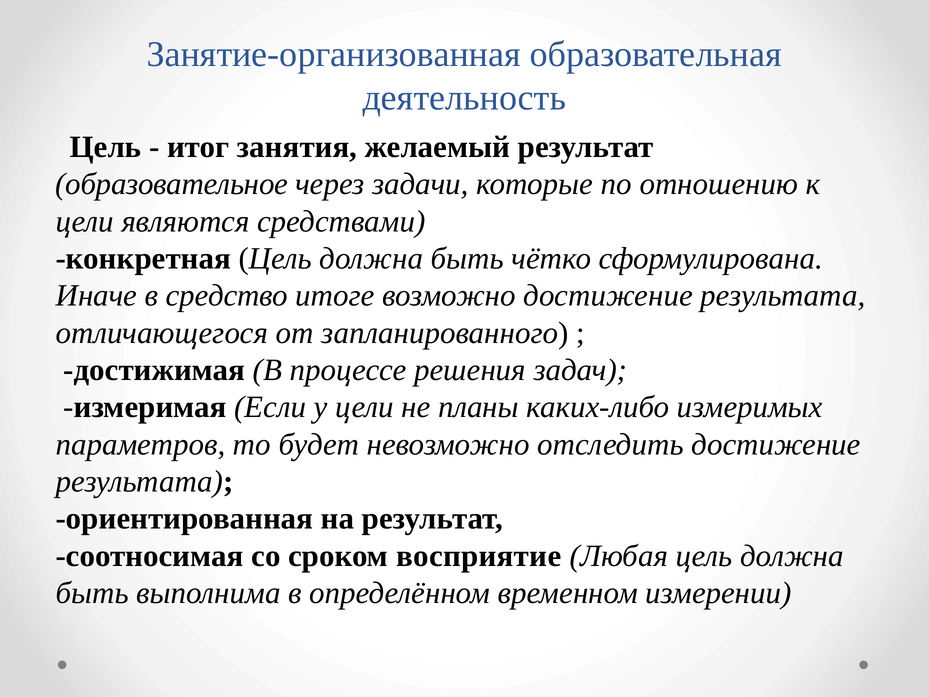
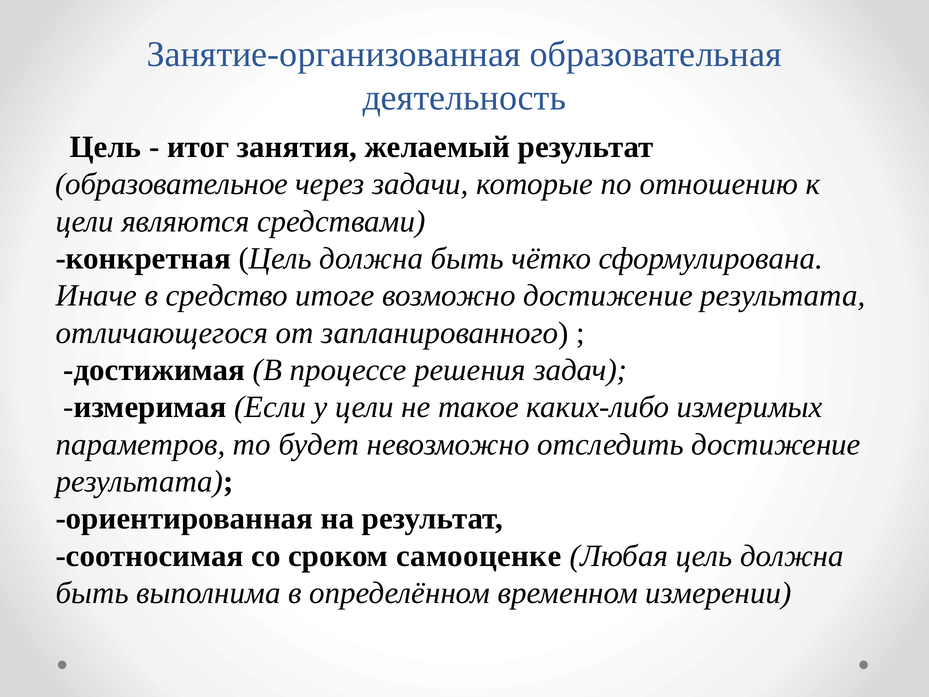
планы: планы -> такое
восприятие: восприятие -> самооценке
